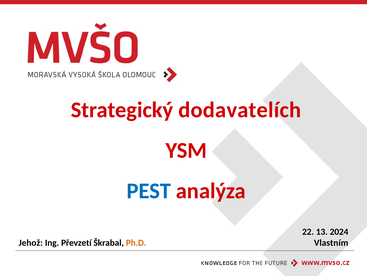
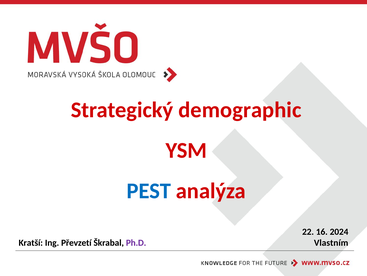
dodavatelích: dodavatelích -> demographic
13: 13 -> 16
Jehož: Jehož -> Kratší
Ph.D colour: orange -> purple
